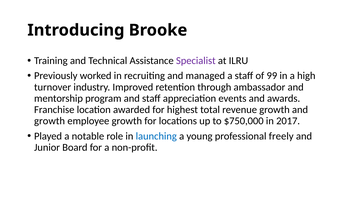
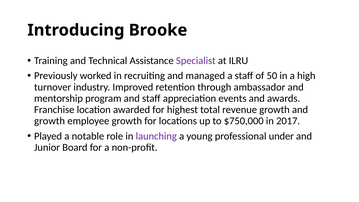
99: 99 -> 50
launching colour: blue -> purple
freely: freely -> under
